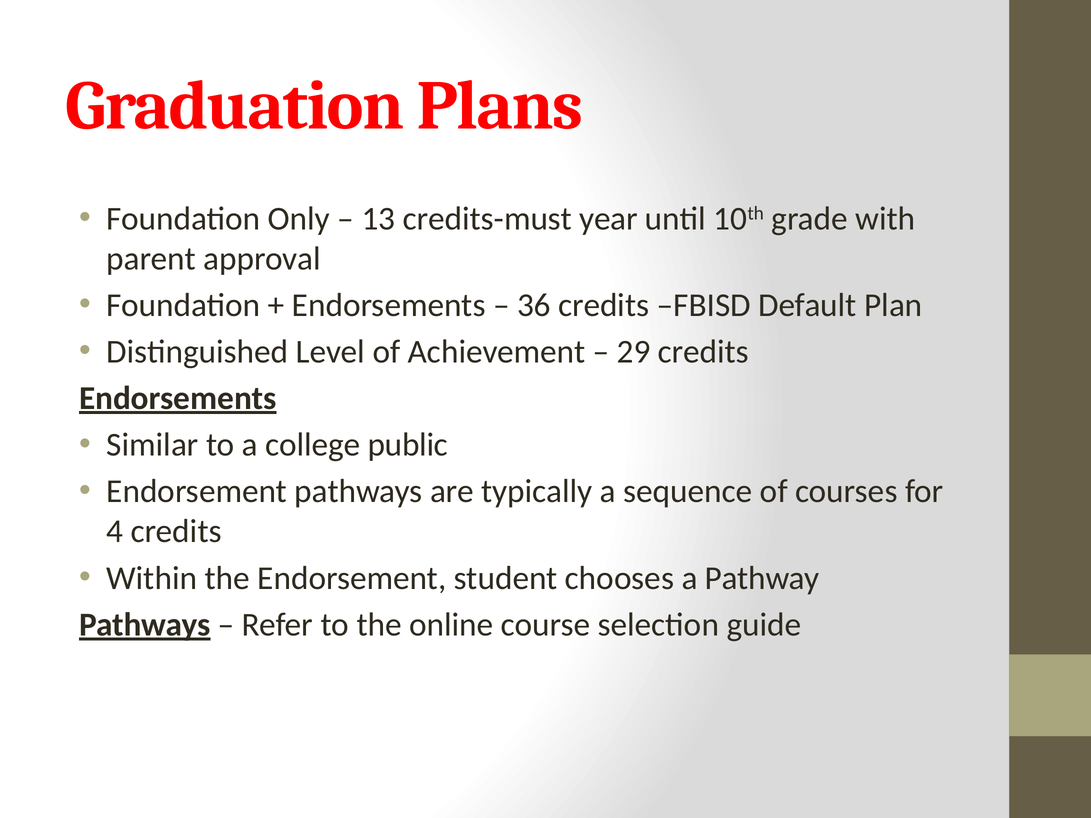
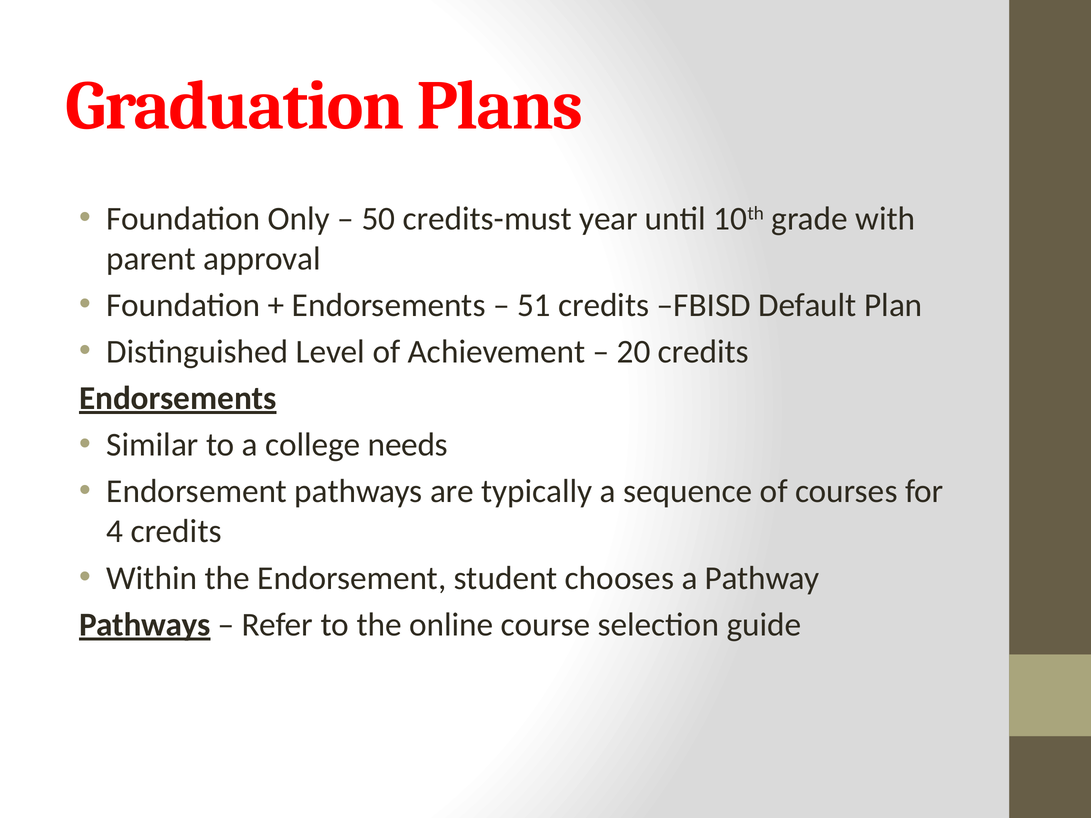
13: 13 -> 50
36: 36 -> 51
29: 29 -> 20
public: public -> needs
